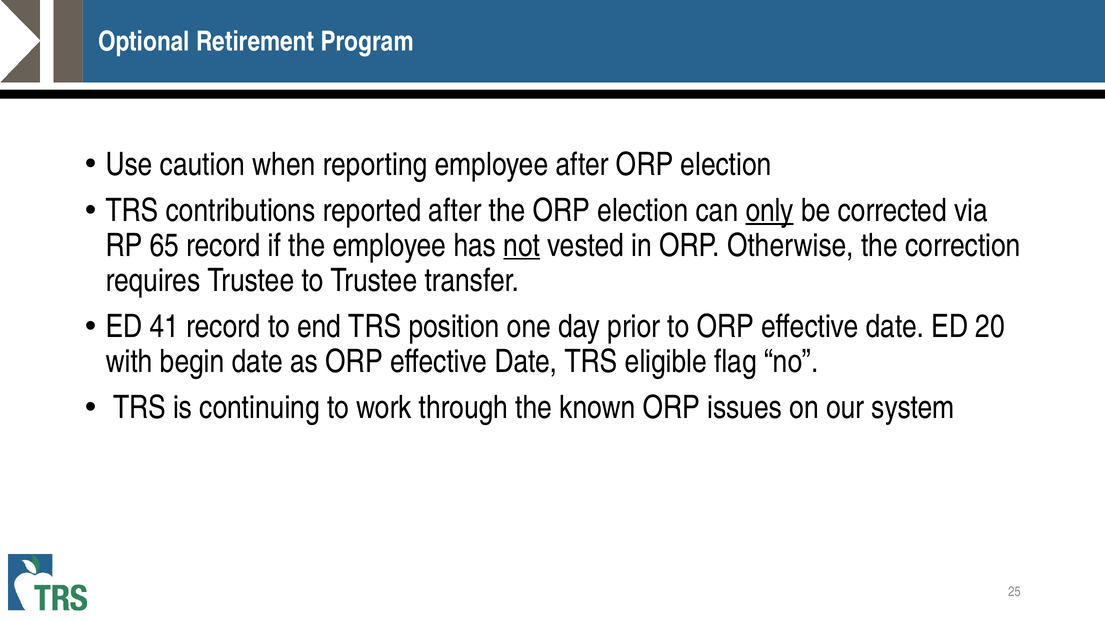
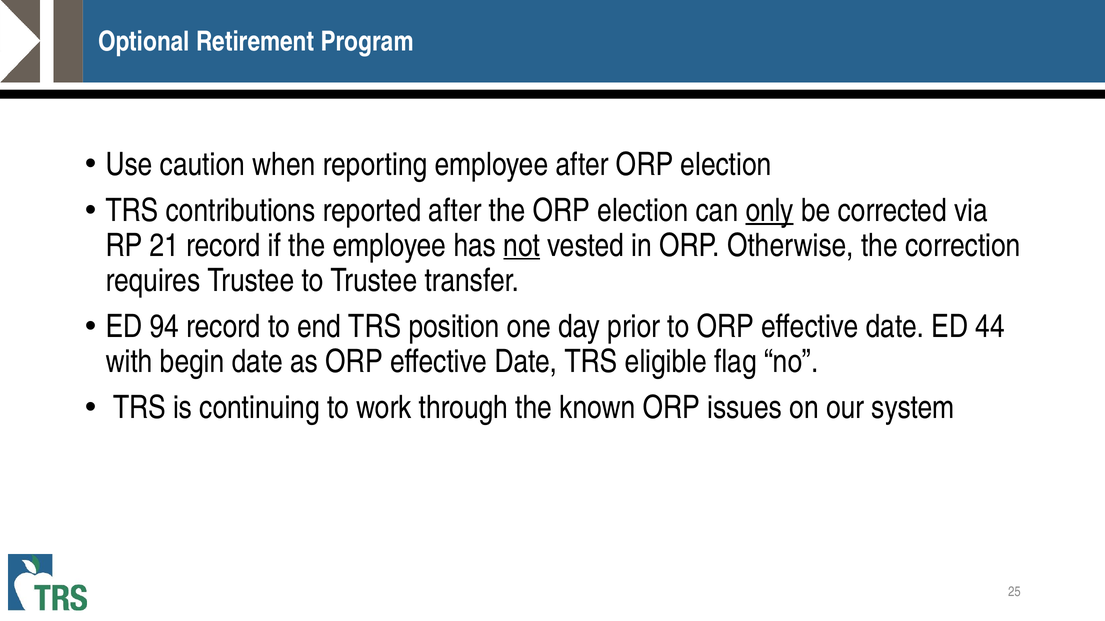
65: 65 -> 21
41: 41 -> 94
20: 20 -> 44
